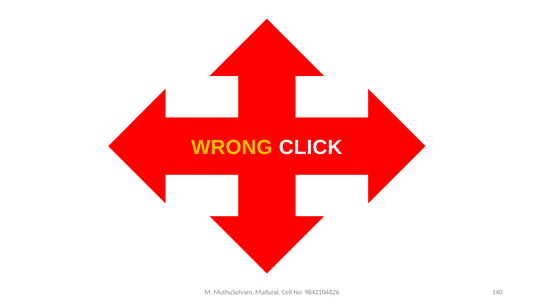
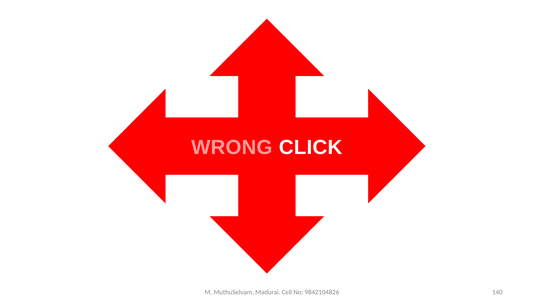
WRONG colour: yellow -> pink
